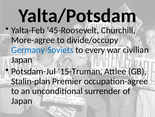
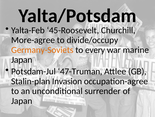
Germany-Soviets colour: blue -> orange
civilian: civilian -> marine
15-Truman: 15-Truman -> 47-Truman
Premier: Premier -> Invasion
